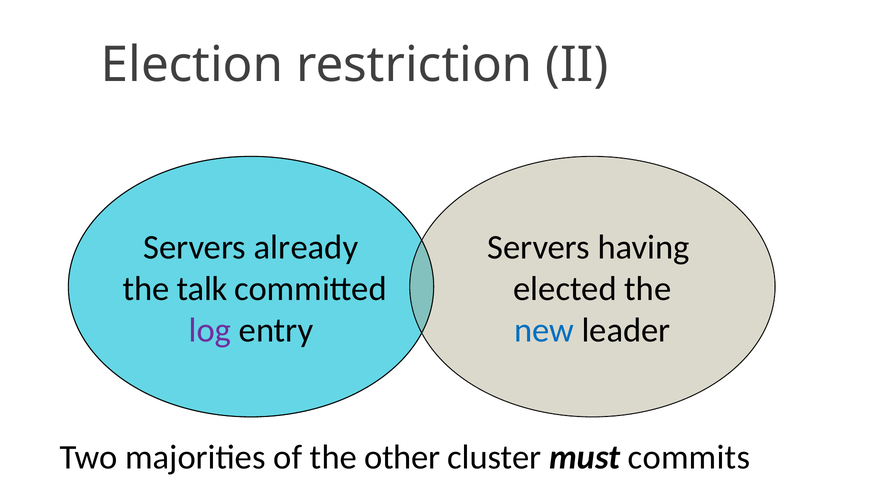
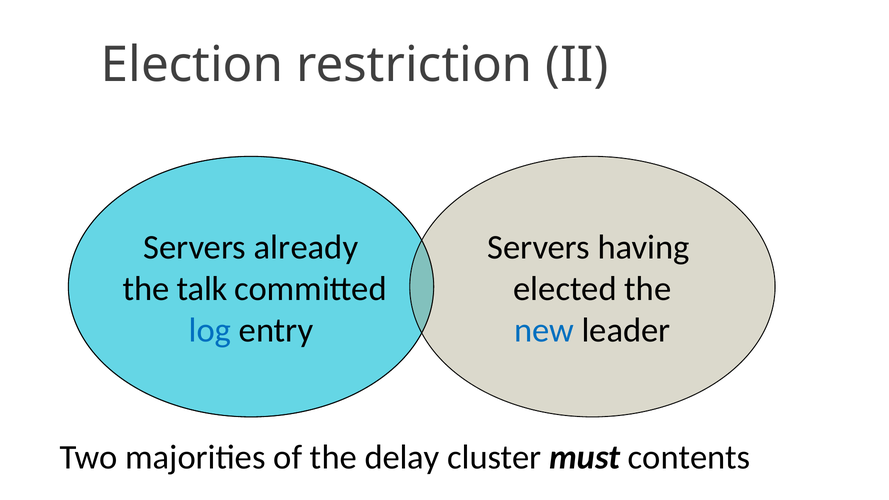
log colour: purple -> blue
other: other -> delay
commits: commits -> contents
